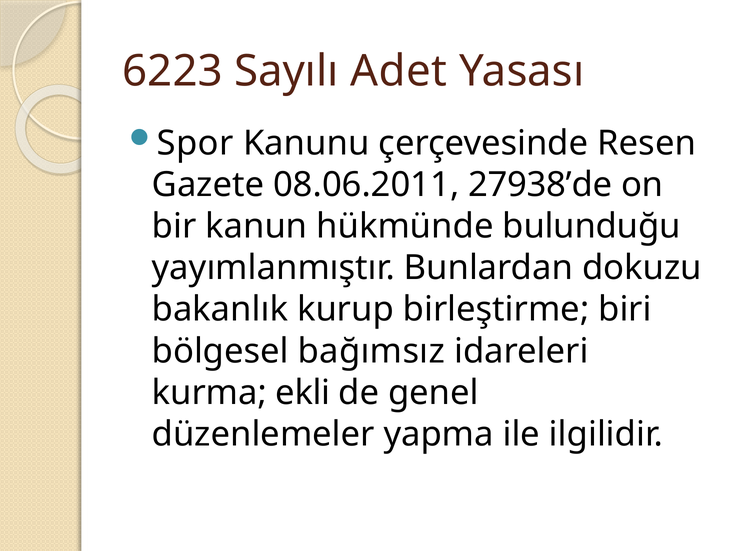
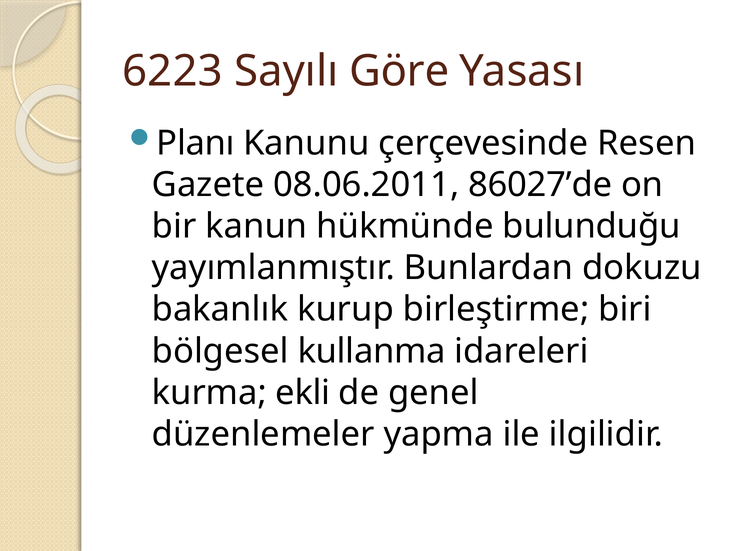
Adet: Adet -> Göre
Spor: Spor -> Planı
27938’de: 27938’de -> 86027’de
bağımsız: bağımsız -> kullanma
